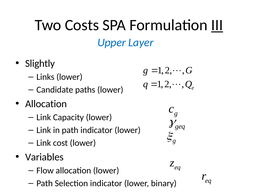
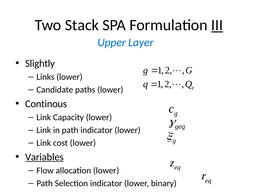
Costs: Costs -> Stack
Allocation at (46, 104): Allocation -> Continous
Variables underline: none -> present
